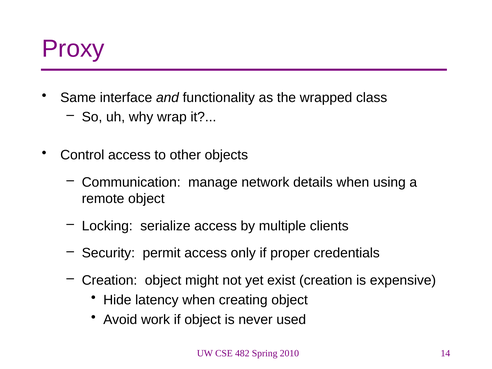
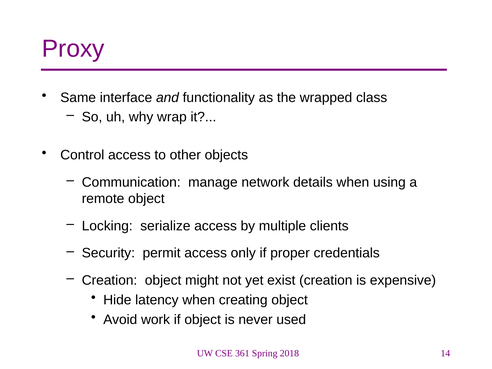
482: 482 -> 361
2010: 2010 -> 2018
